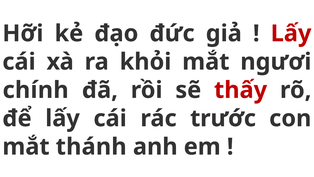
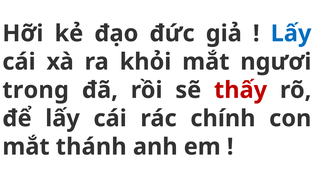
Lấy at (291, 33) colour: red -> blue
chính: chính -> trong
trước: trước -> chính
